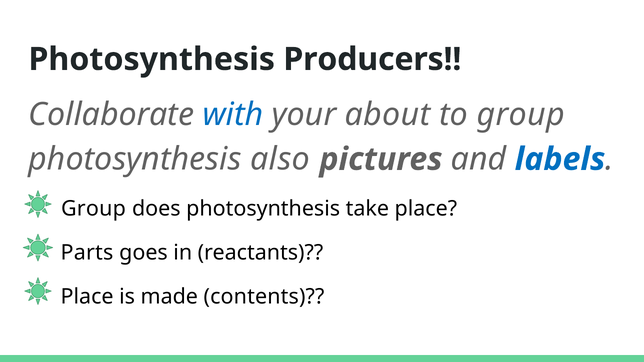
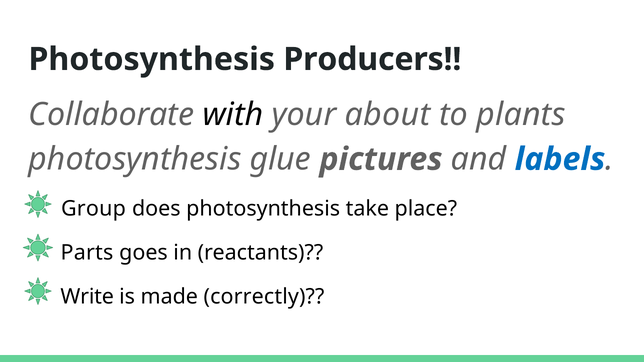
with colour: blue -> black
to group: group -> plants
also: also -> glue
Place at (87, 297): Place -> Write
contents: contents -> correctly
